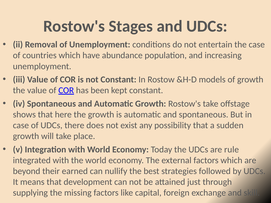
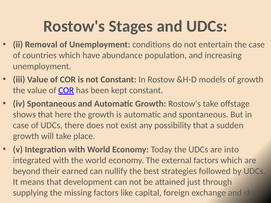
rule: rule -> into
